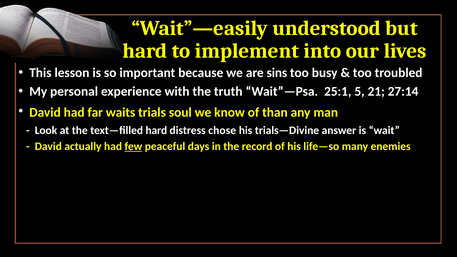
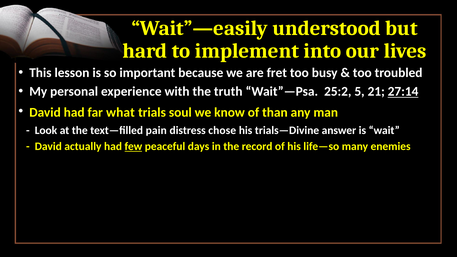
sins: sins -> fret
25:1: 25:1 -> 25:2
27:14 underline: none -> present
waits: waits -> what
text—filled hard: hard -> pain
